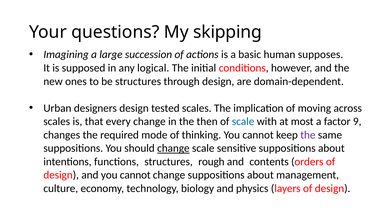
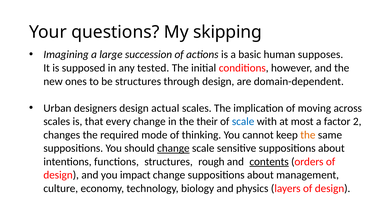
logical: logical -> tested
tested: tested -> actual
then: then -> their
9: 9 -> 2
the at (308, 135) colour: purple -> orange
contents underline: none -> present
and you cannot: cannot -> impact
